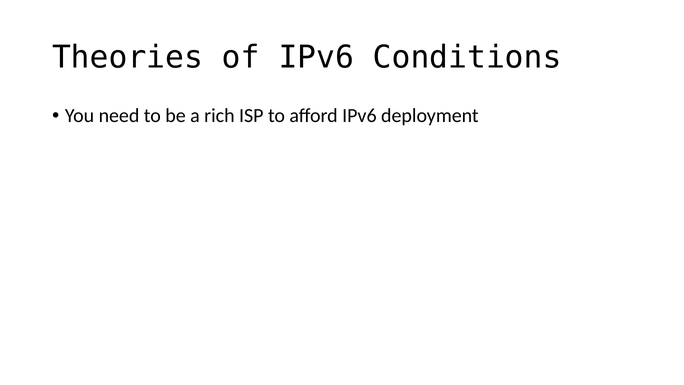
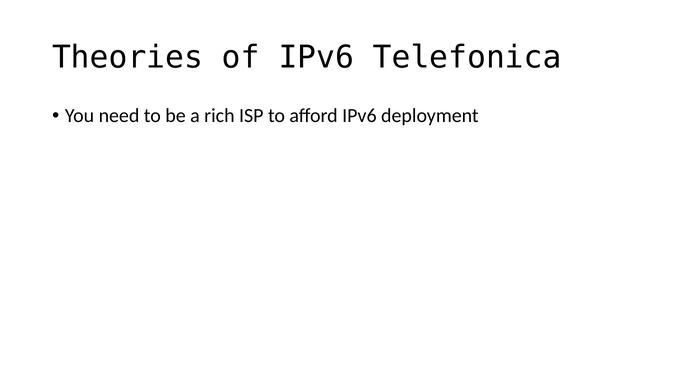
Conditions: Conditions -> Telefonica
